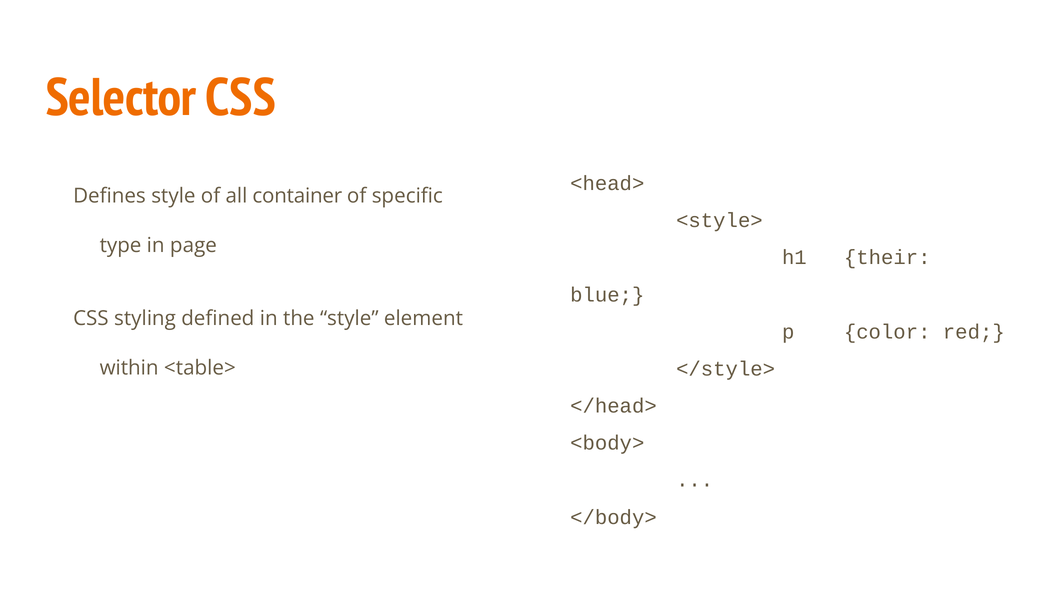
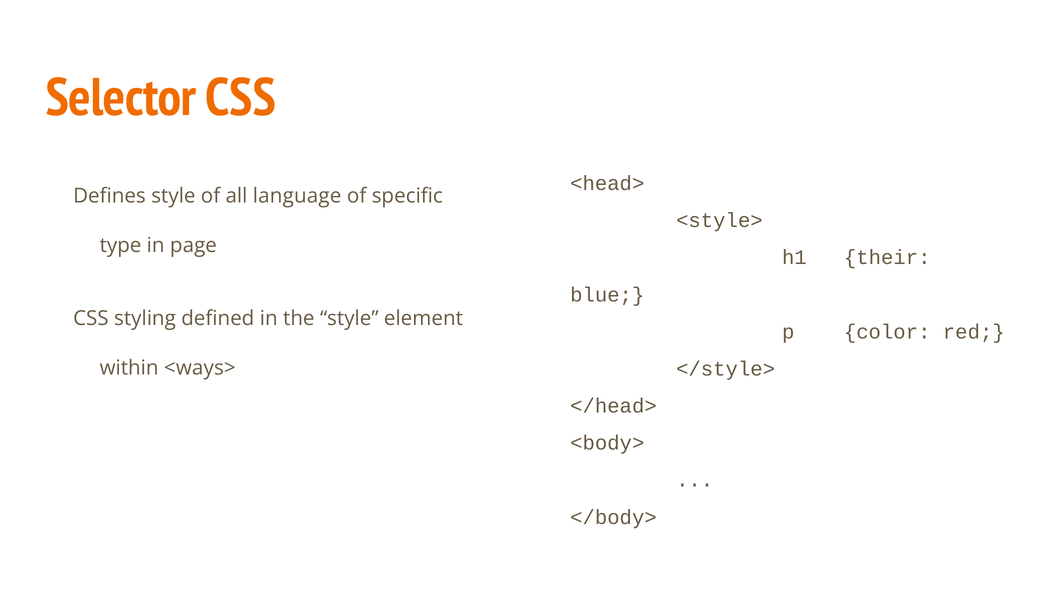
container: container -> language
<table>: <table> -> <ways>
